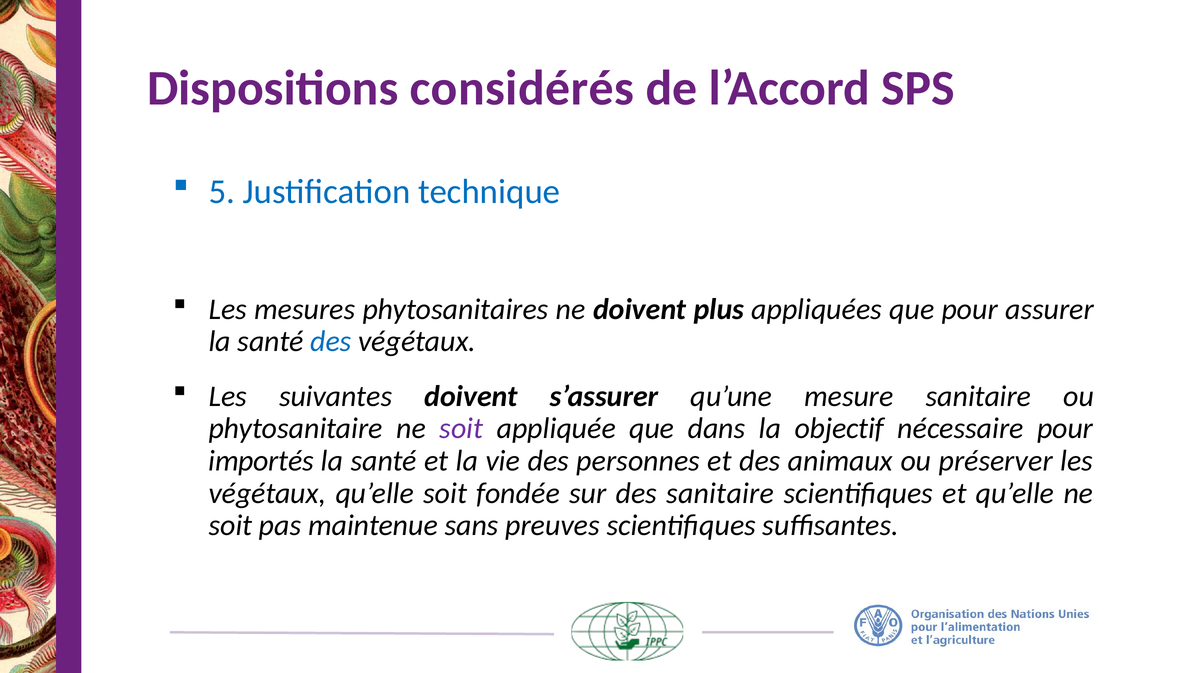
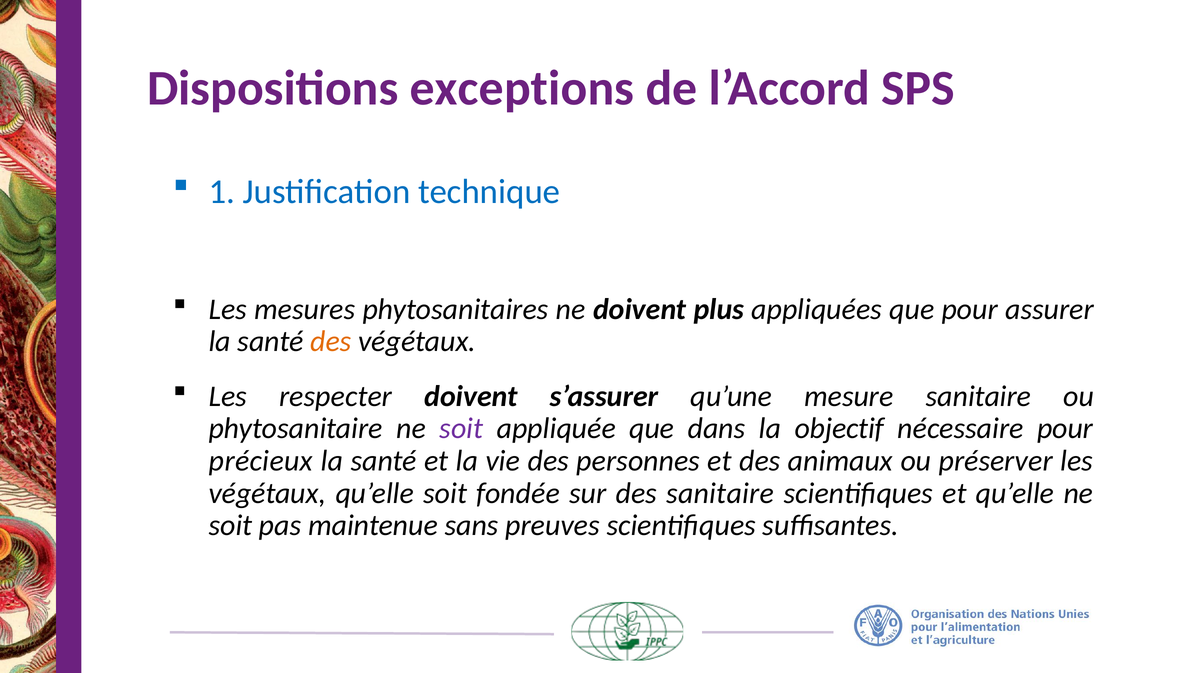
considérés: considérés -> exceptions
5: 5 -> 1
des at (331, 341) colour: blue -> orange
suivantes: suivantes -> respecter
importés: importés -> précieux
